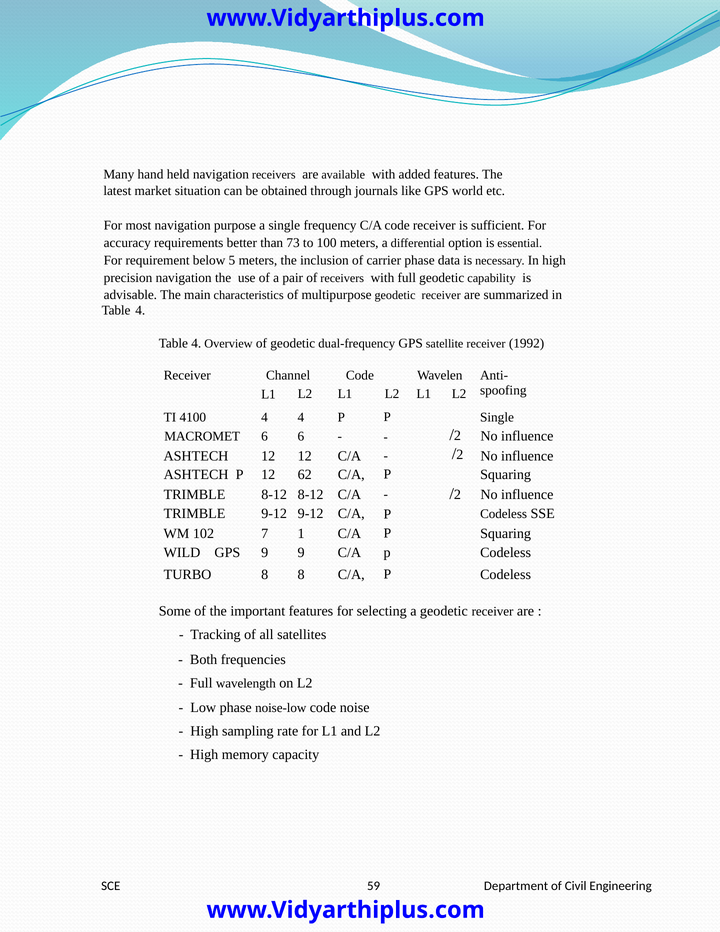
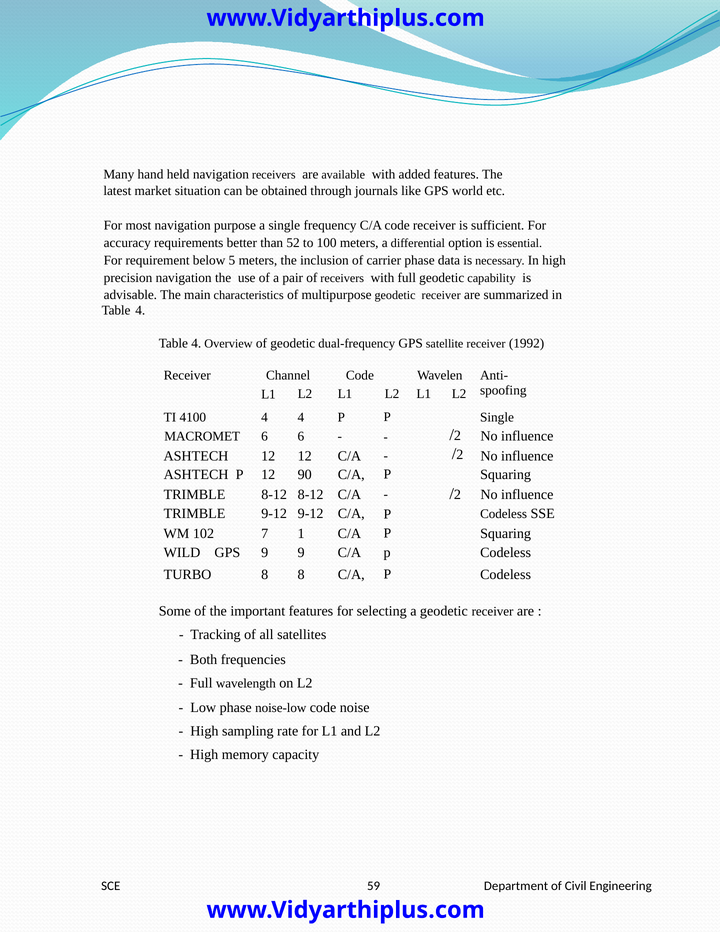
73: 73 -> 52
62: 62 -> 90
